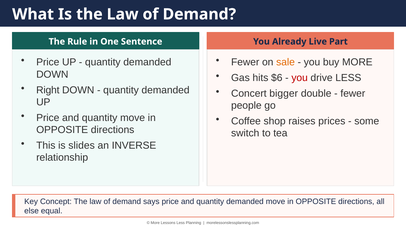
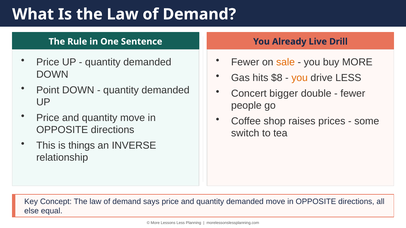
Part: Part -> Drill
$6: $6 -> $8
you at (300, 78) colour: red -> orange
Right: Right -> Point
slides: slides -> things
